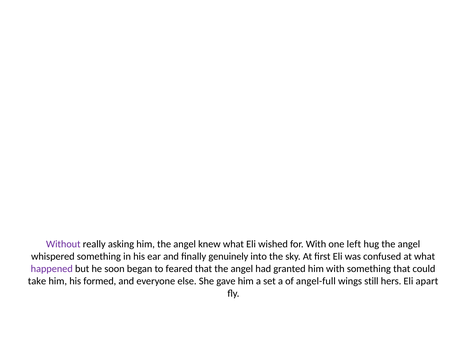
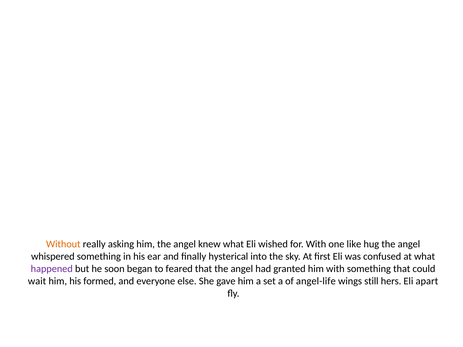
Without colour: purple -> orange
left: left -> like
genuinely: genuinely -> hysterical
take: take -> wait
angel-full: angel-full -> angel-life
